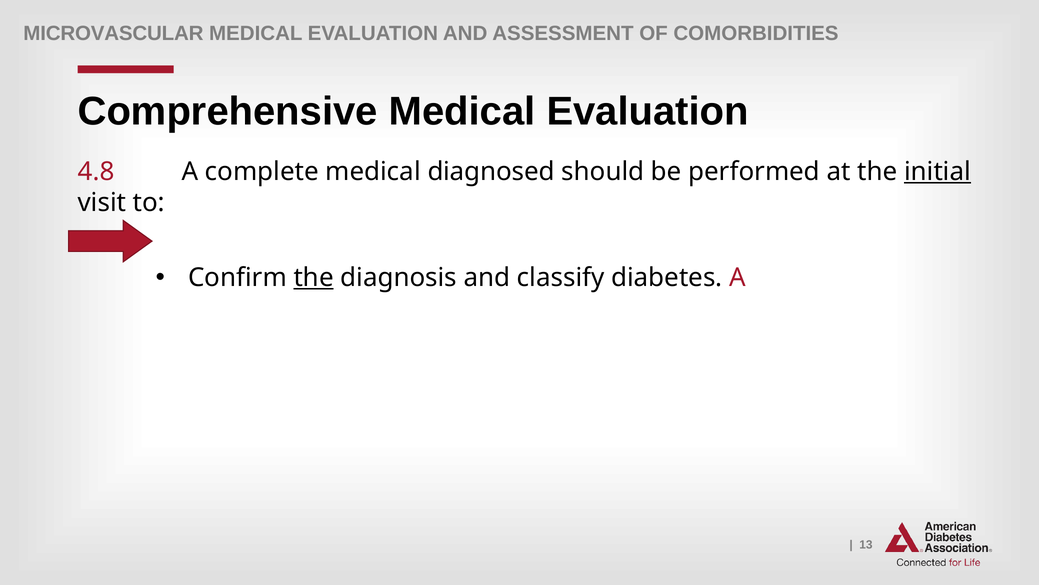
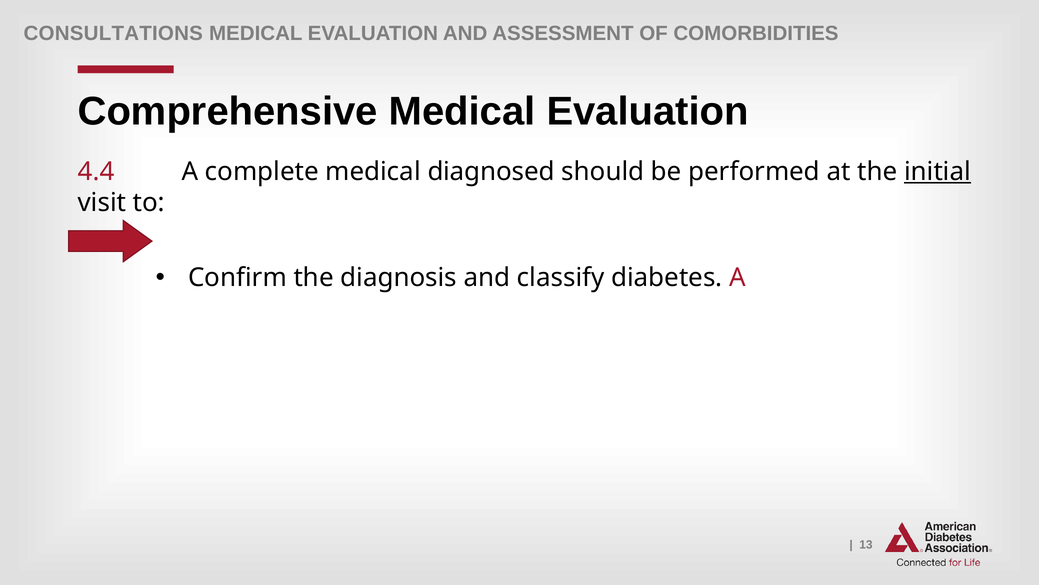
MICROVASCULAR: MICROVASCULAR -> CONSULTATIONS
4.8: 4.8 -> 4.4
the at (314, 278) underline: present -> none
